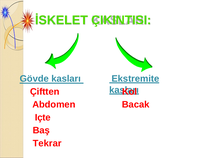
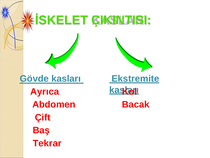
Çiftten: Çiftten -> Ayrıca
Içte: Içte -> Çift
